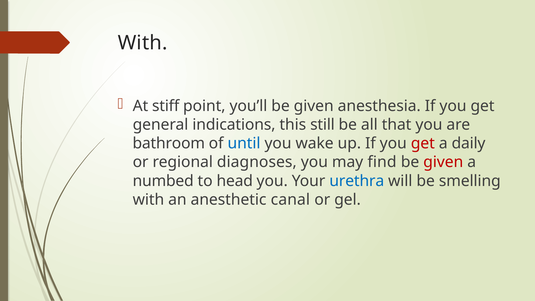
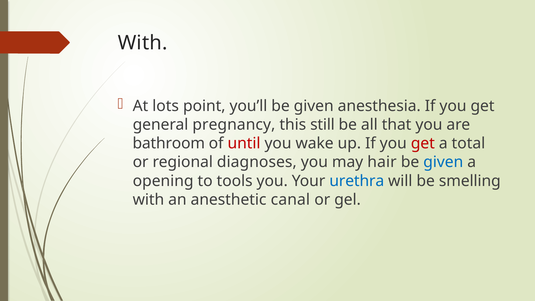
stiff: stiff -> lots
indications: indications -> pregnancy
until colour: blue -> red
daily: daily -> total
find: find -> hair
given at (443, 162) colour: red -> blue
numbed: numbed -> opening
head: head -> tools
